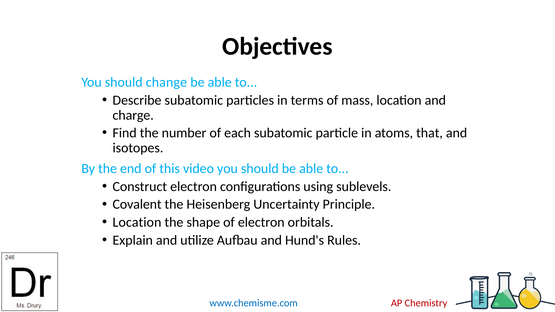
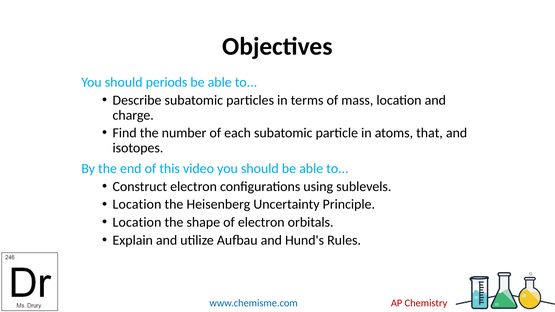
change: change -> periods
Covalent at (137, 205): Covalent -> Location
